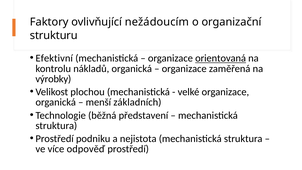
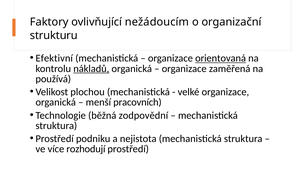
nákladů underline: none -> present
výrobky: výrobky -> používá
základních: základních -> pracovních
představení: představení -> zodpovědní
odpověď: odpověď -> rozhodují
